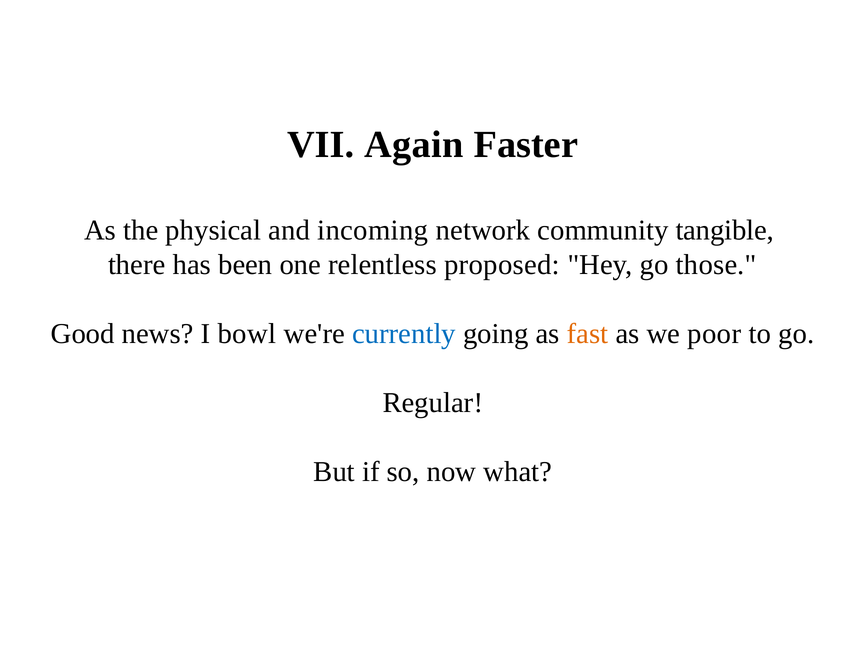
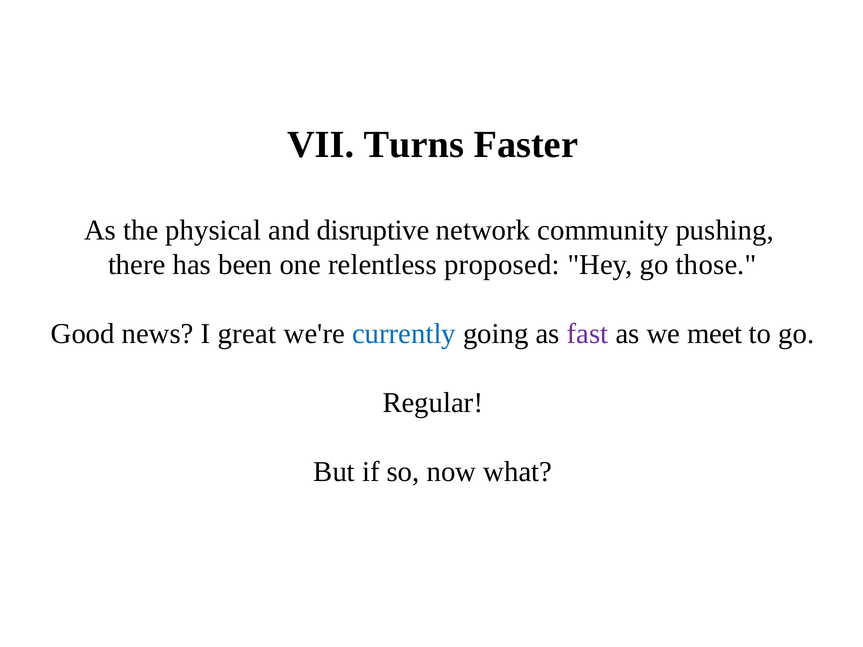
Again: Again -> Turns
incoming: incoming -> disruptive
tangible: tangible -> pushing
bowl: bowl -> great
fast colour: orange -> purple
poor: poor -> meet
